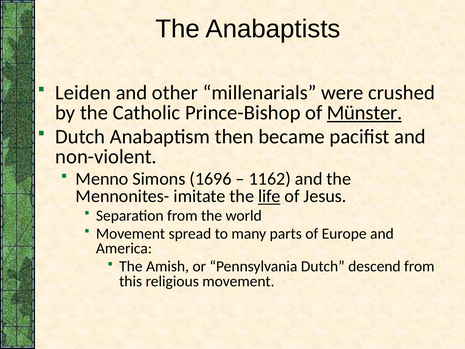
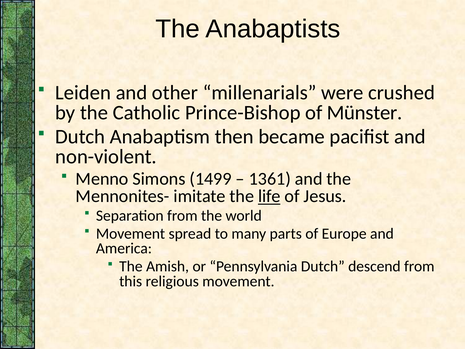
Münster underline: present -> none
1696: 1696 -> 1499
1162: 1162 -> 1361
